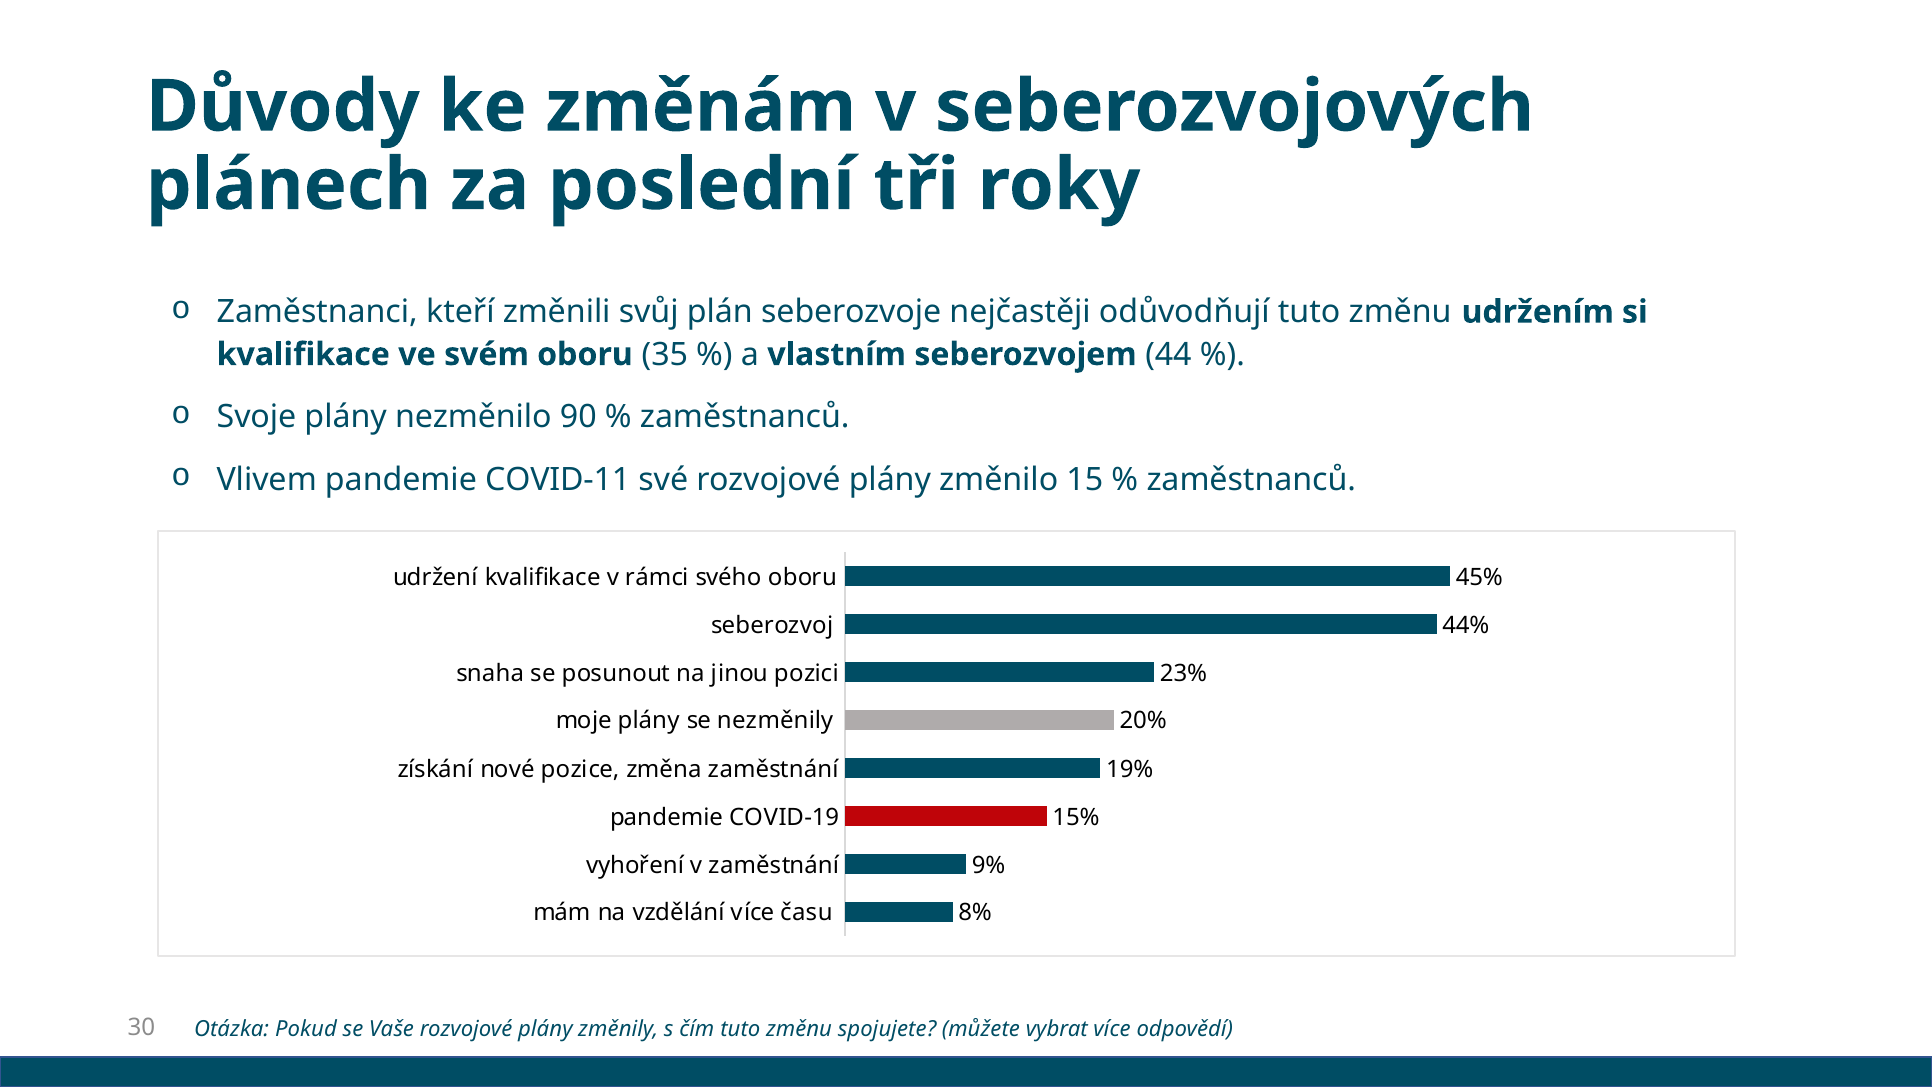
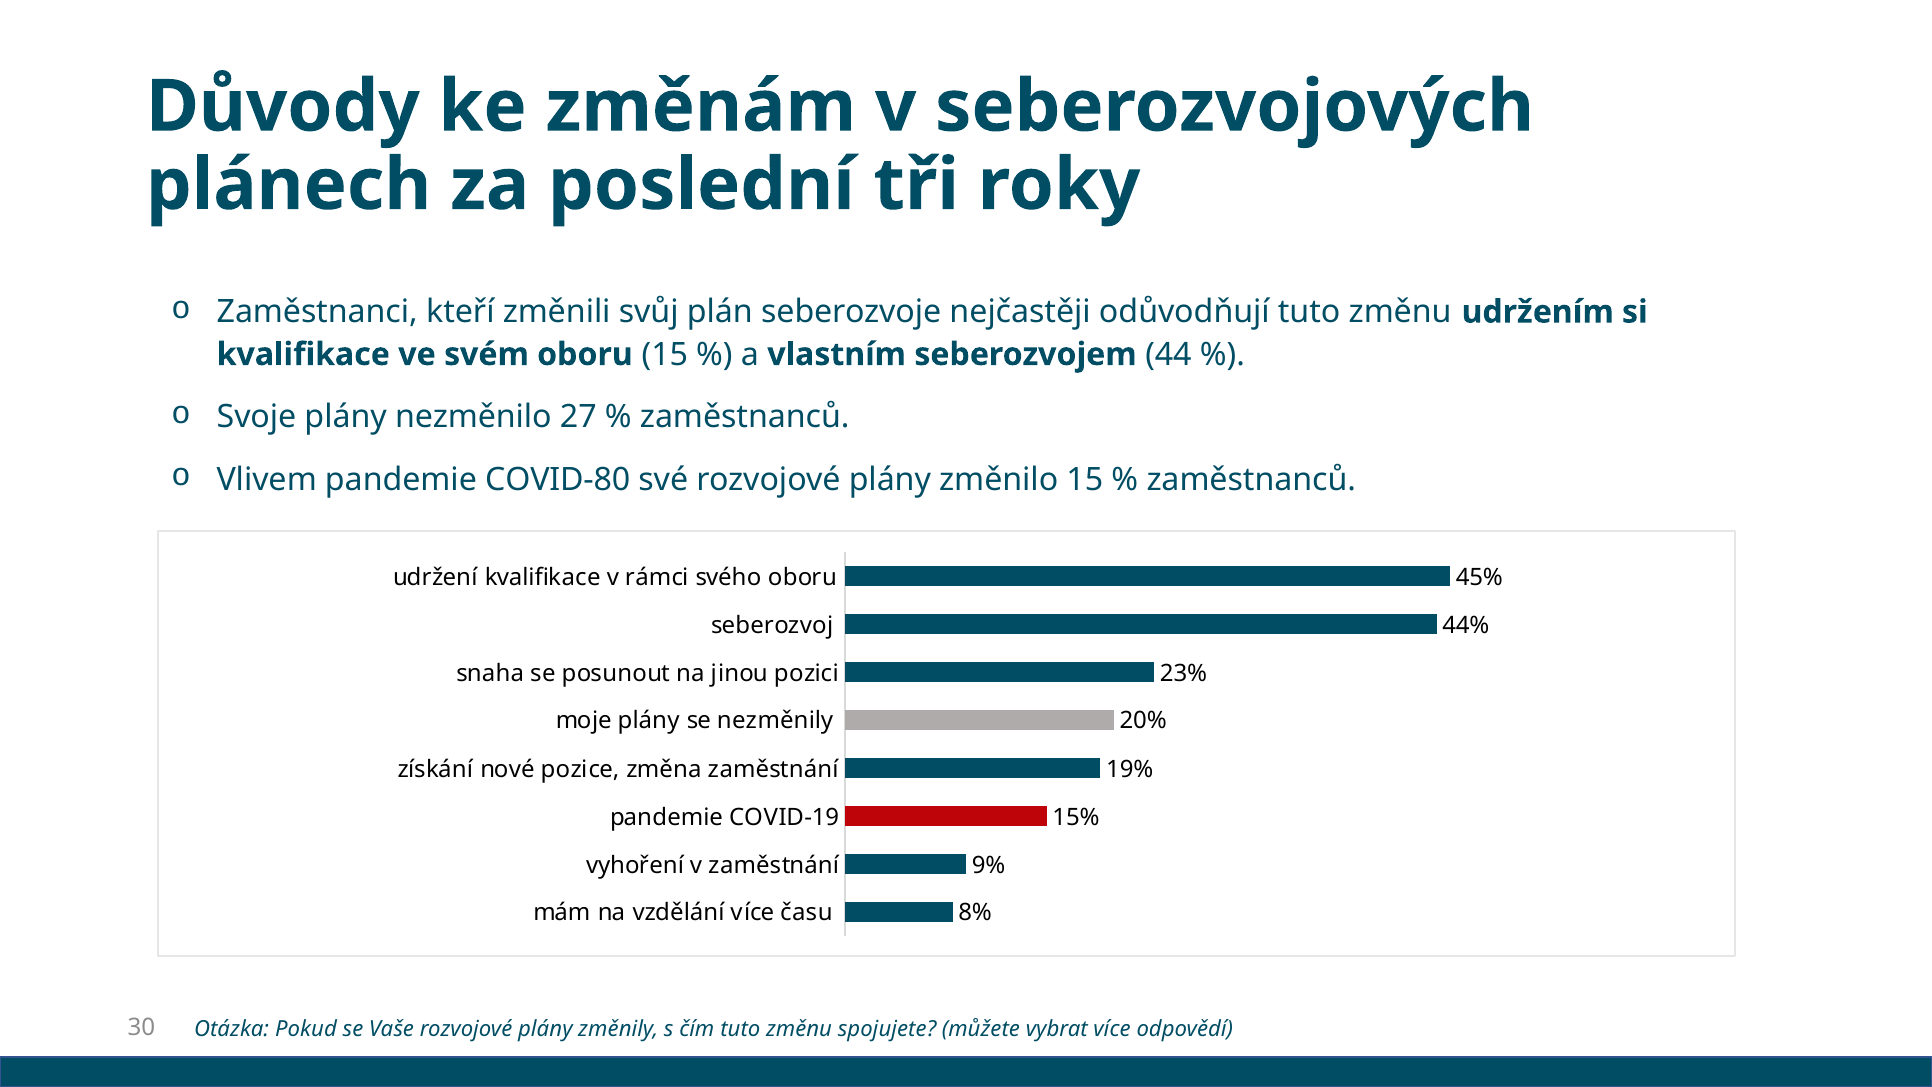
oboru 35: 35 -> 15
90: 90 -> 27
COVID-11: COVID-11 -> COVID-80
